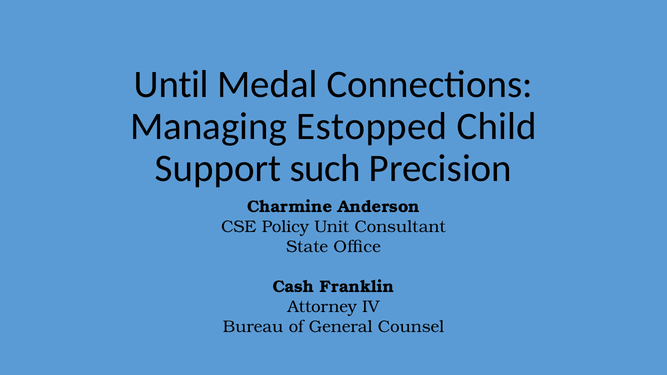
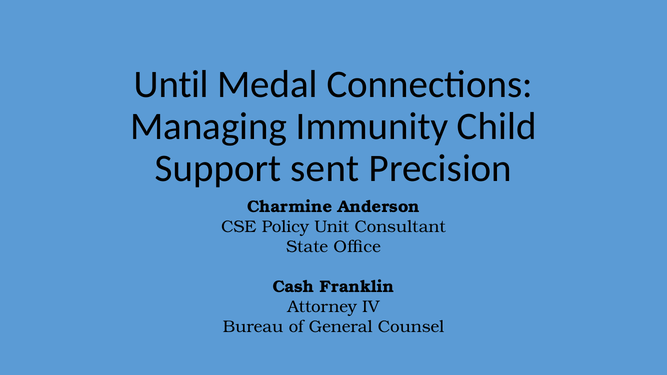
Estopped: Estopped -> Immunity
such: such -> sent
